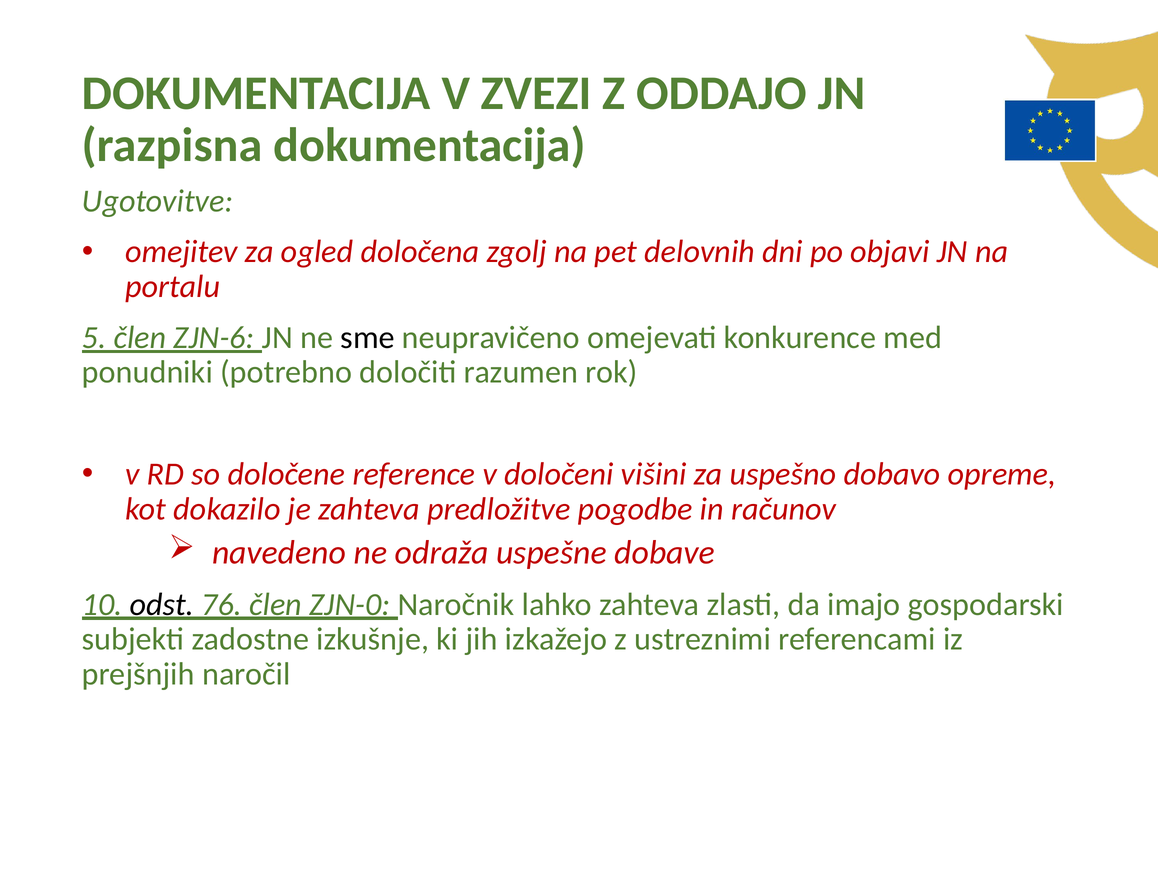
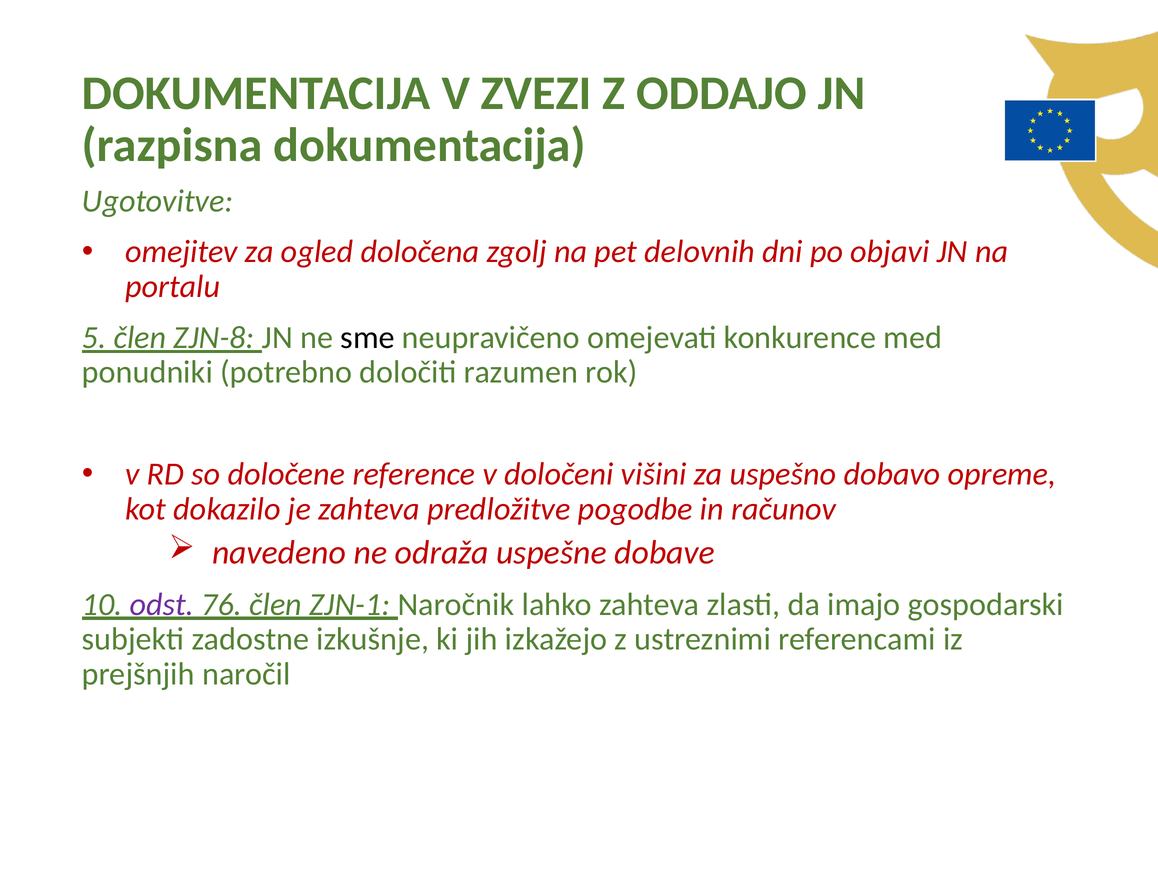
ZJN-6: ZJN-6 -> ZJN-8
odst colour: black -> purple
ZJN-0: ZJN-0 -> ZJN-1
